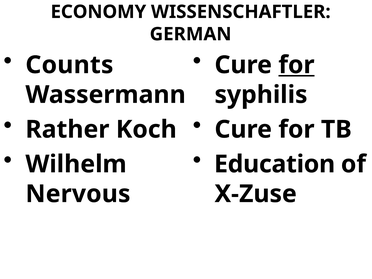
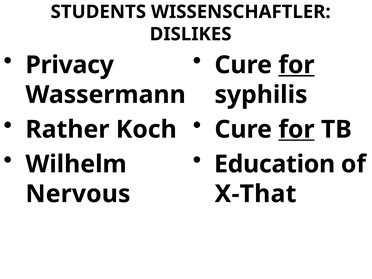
ECONOMY: ECONOMY -> STUDENTS
GERMAN: GERMAN -> DISLIKES
Counts: Counts -> Privacy
for at (296, 129) underline: none -> present
X-Zuse: X-Zuse -> X-That
